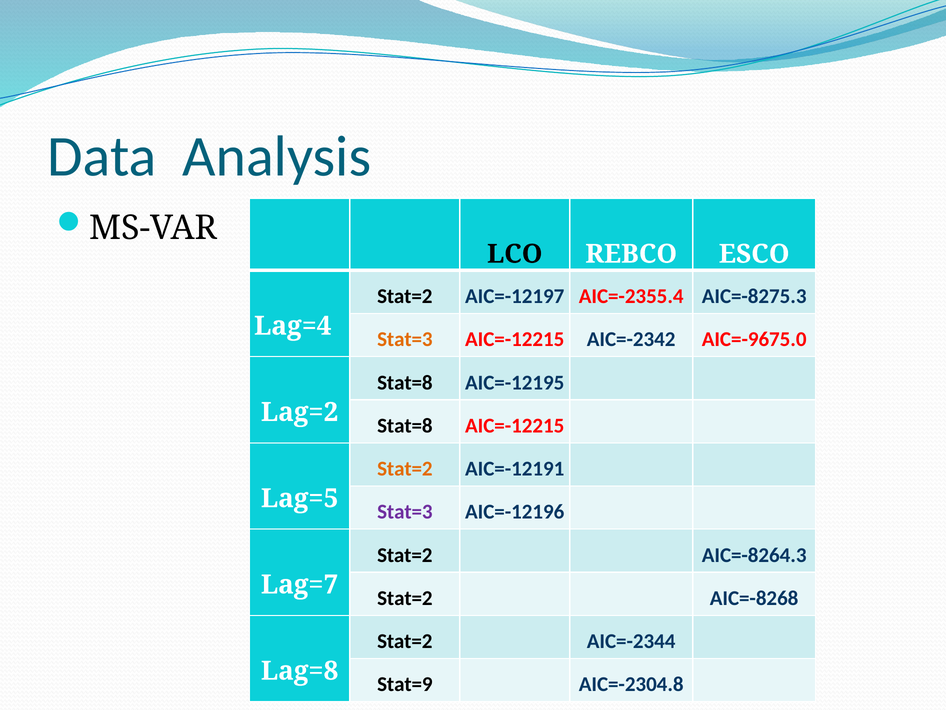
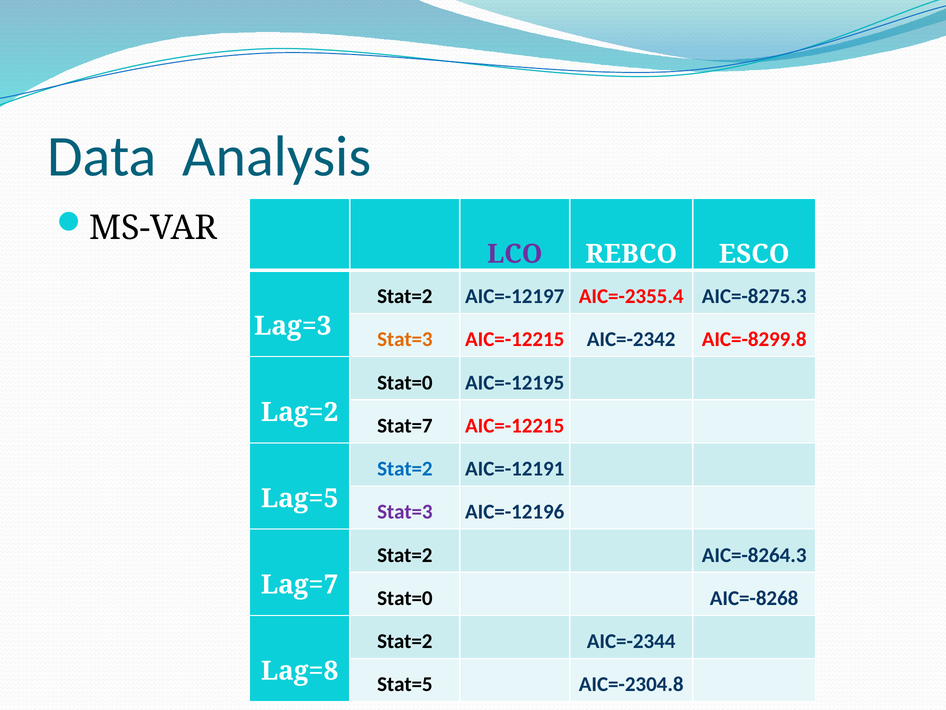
LCO colour: black -> purple
Lag=4: Lag=4 -> Lag=3
AIC=-9675.0: AIC=-9675.0 -> AIC=-8299.8
Stat=8 at (405, 382): Stat=8 -> Stat=0
Stat=8 at (405, 425): Stat=8 -> Stat=7
Stat=2 at (405, 469) colour: orange -> blue
Stat=2 at (405, 598): Stat=2 -> Stat=0
Stat=9: Stat=9 -> Stat=5
